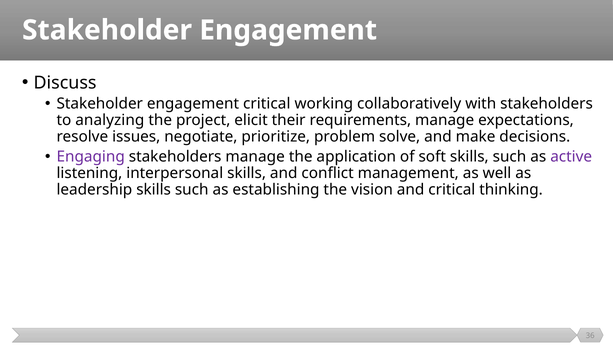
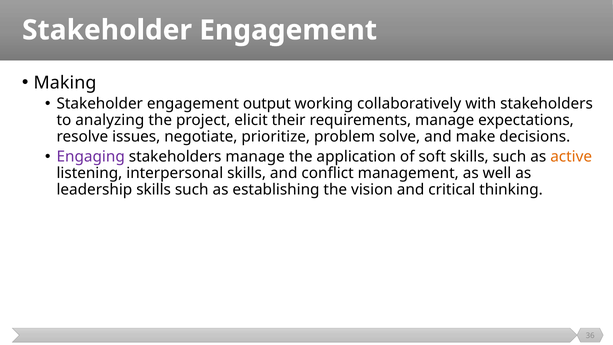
Discuss: Discuss -> Making
engagement critical: critical -> output
active colour: purple -> orange
